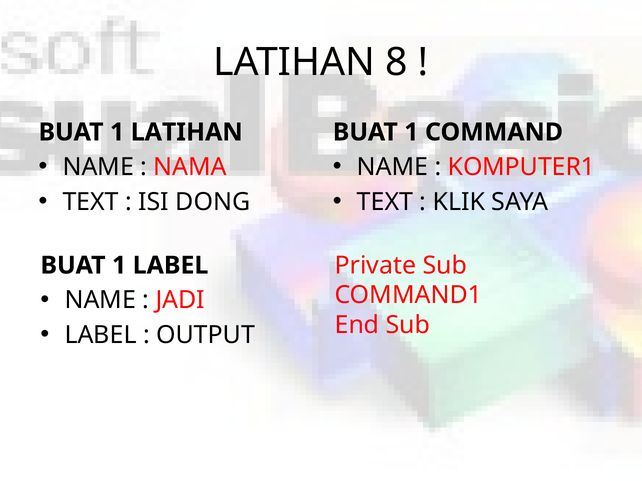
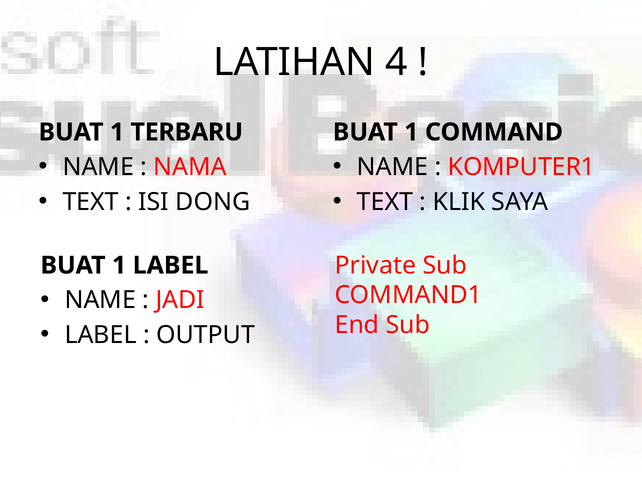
8: 8 -> 4
1 LATIHAN: LATIHAN -> TERBARU
